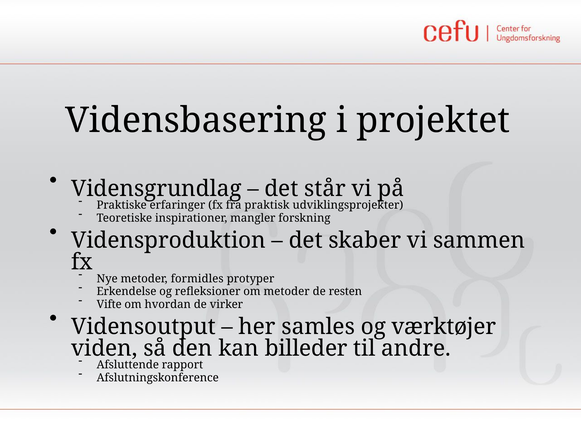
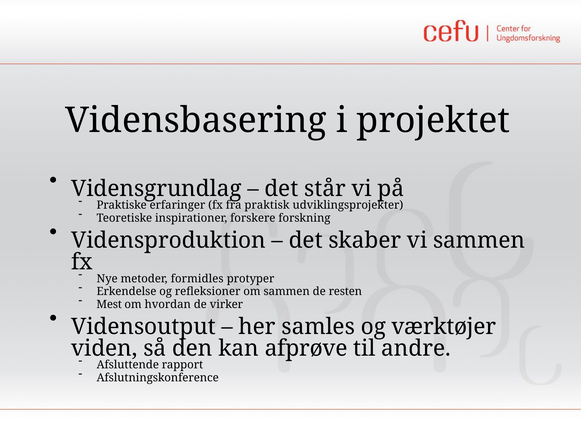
mangler: mangler -> forskere
om metoder: metoder -> sammen
Vifte: Vifte -> Mest
billeder: billeder -> afprøve
